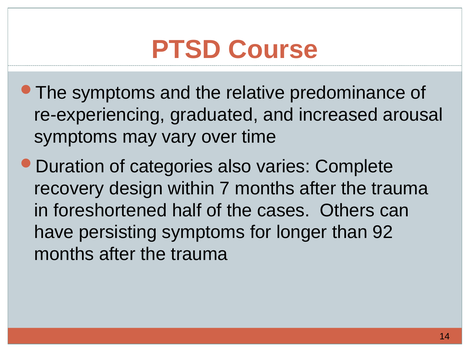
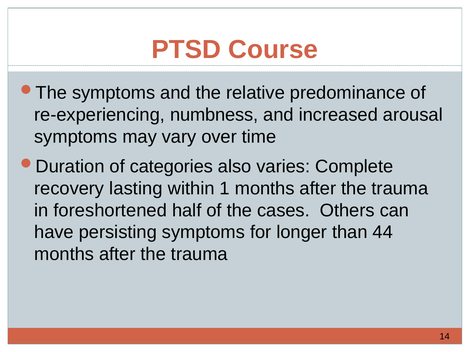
graduated: graduated -> numbness
design: design -> lasting
7: 7 -> 1
92: 92 -> 44
